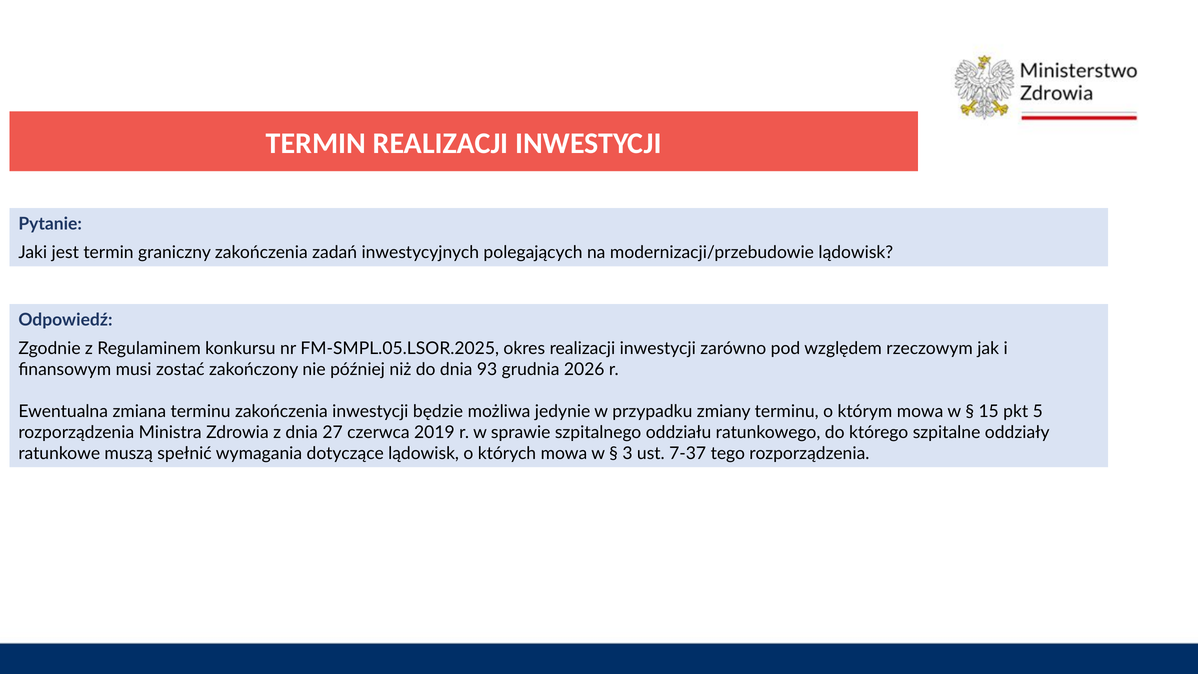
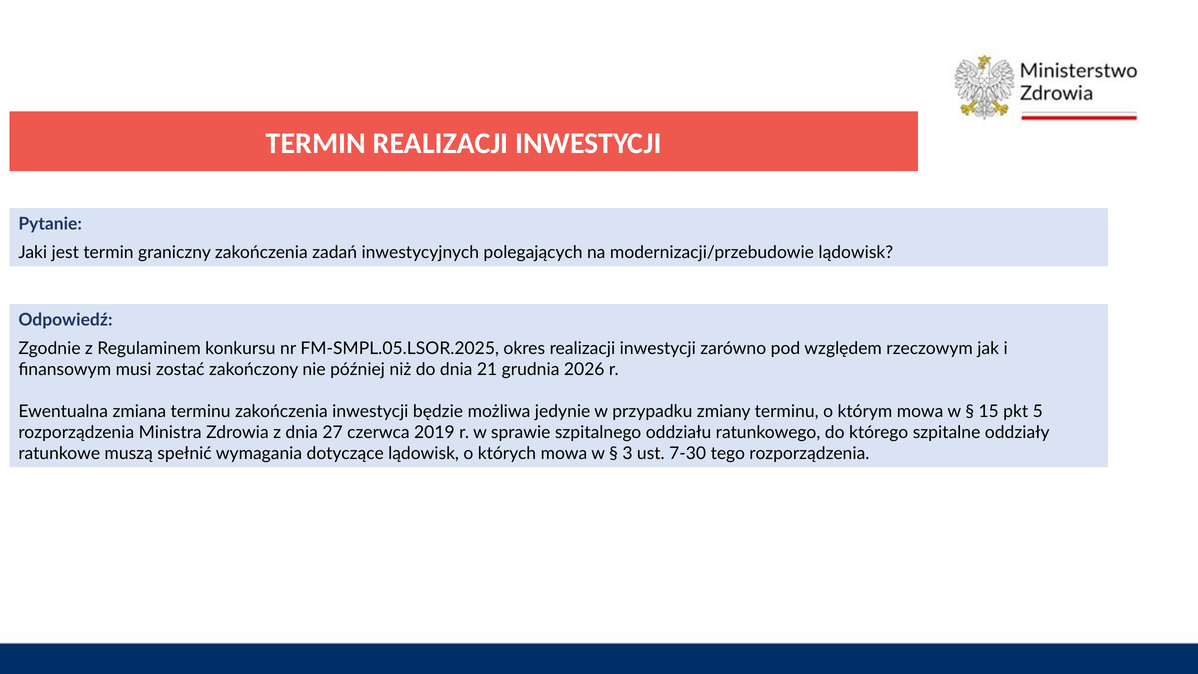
93: 93 -> 21
7-37: 7-37 -> 7-30
